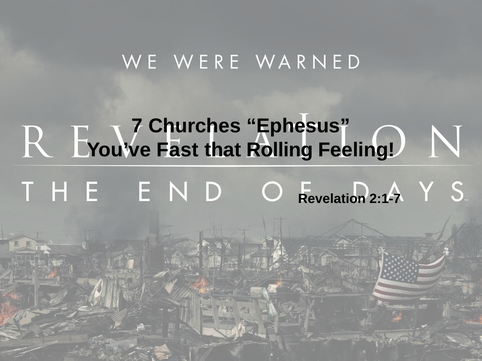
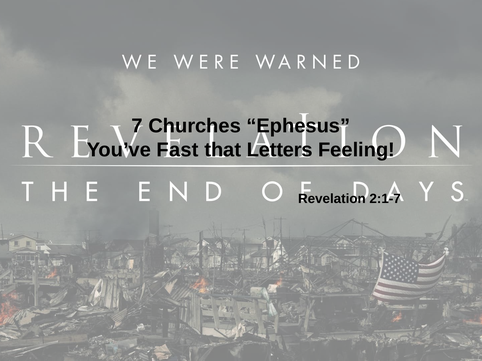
Rolling: Rolling -> Letters
